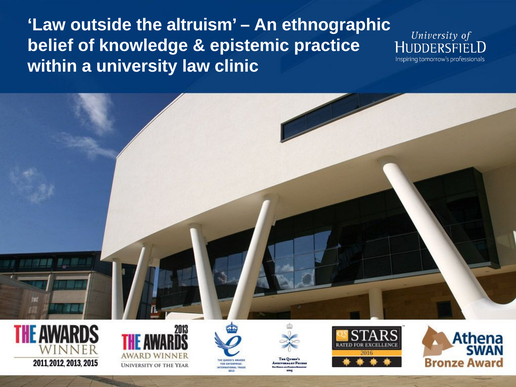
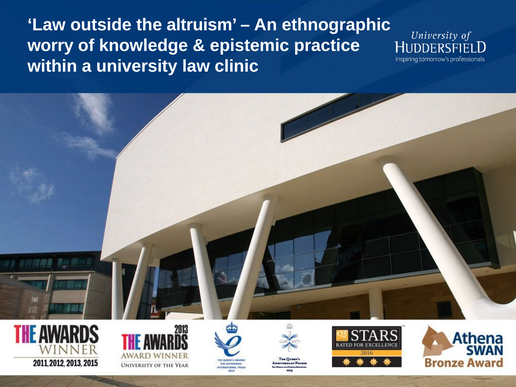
belief: belief -> worry
